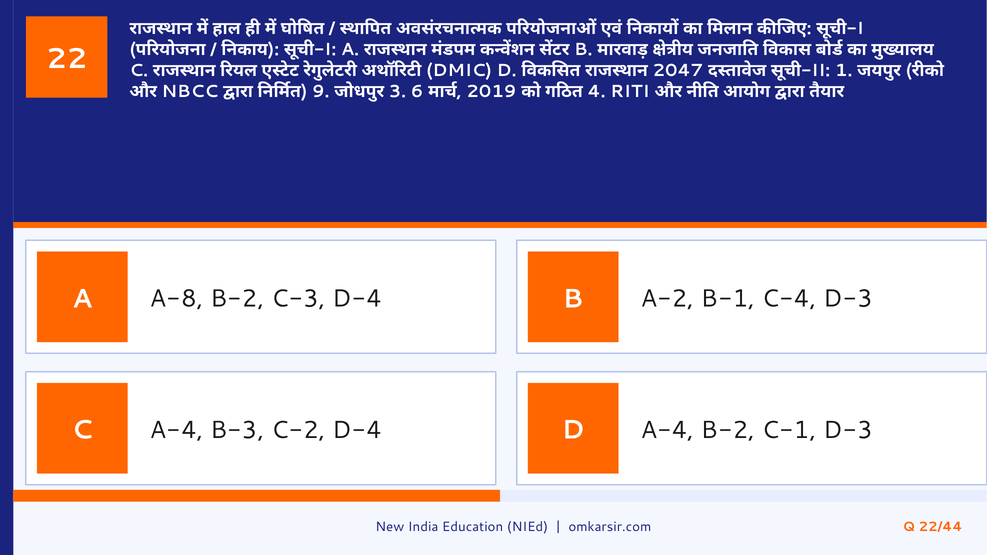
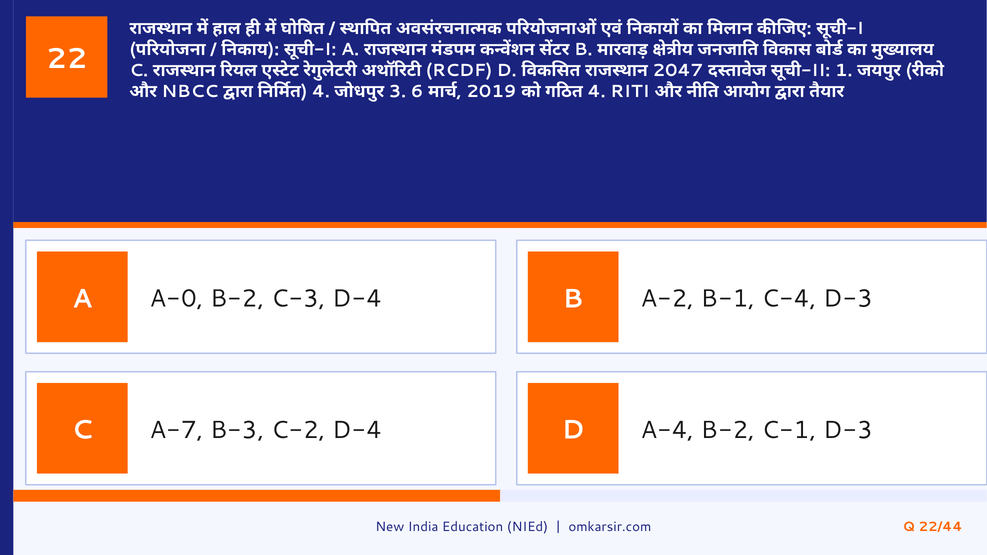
DMIC: DMIC -> RCDF
9 at (321, 92): 9 -> 4
A-8: A-8 -> A-0
C A-4: A-4 -> A-7
